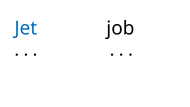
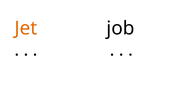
Jet colour: blue -> orange
